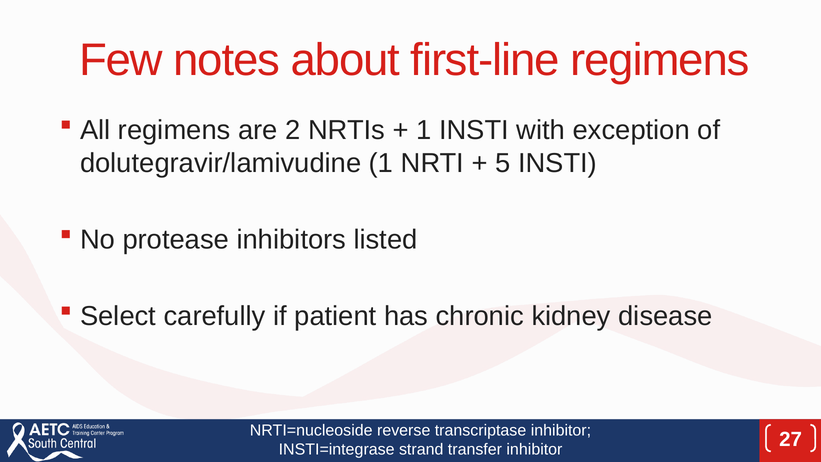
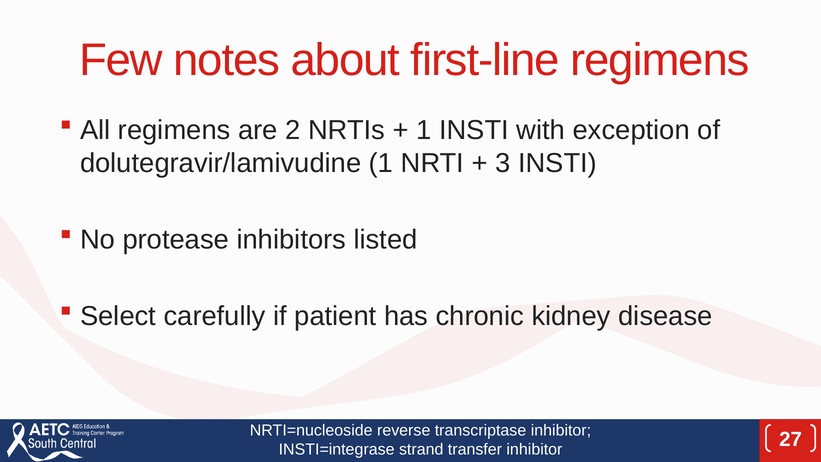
5: 5 -> 3
